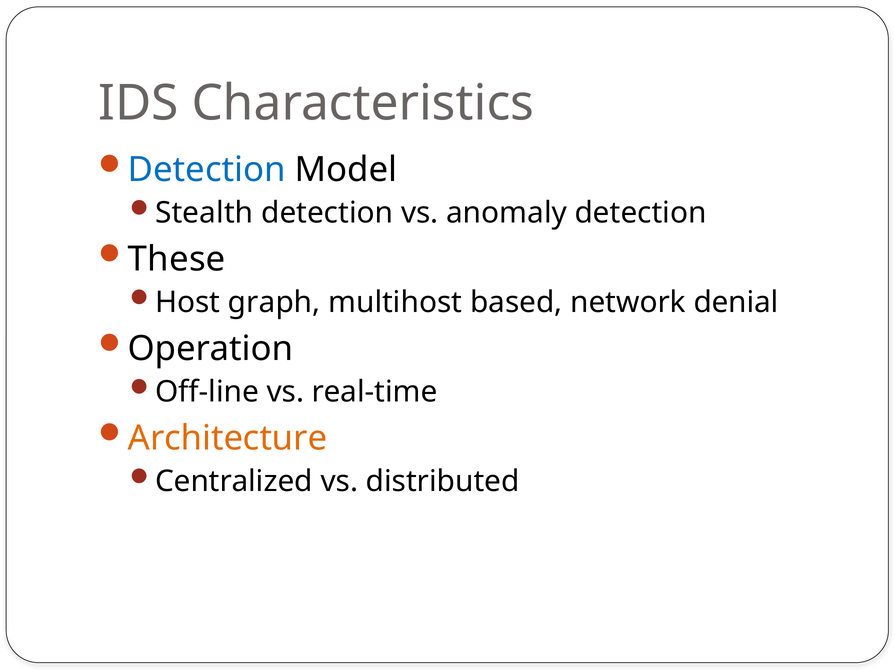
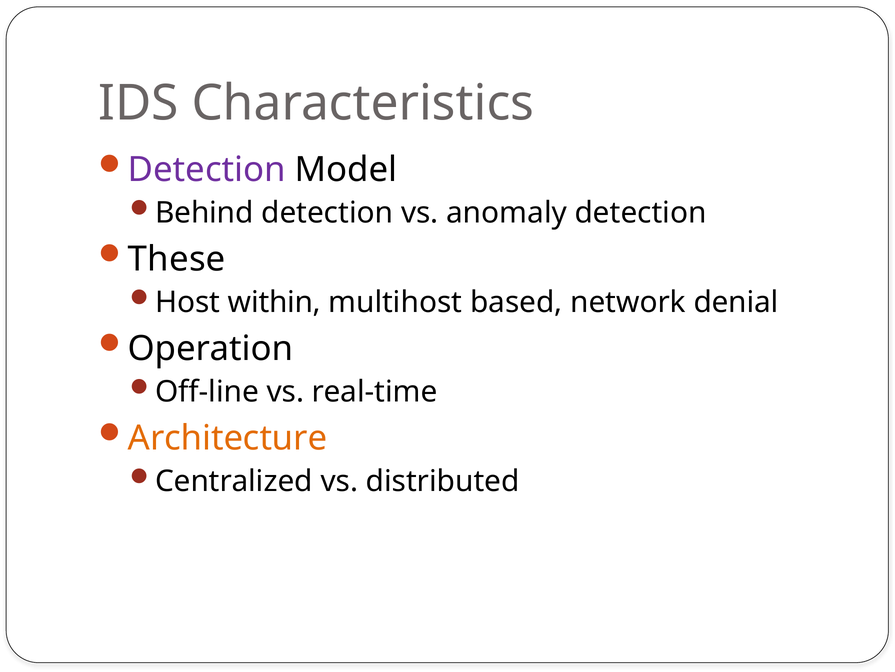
Detection at (207, 170) colour: blue -> purple
Stealth: Stealth -> Behind
graph: graph -> within
